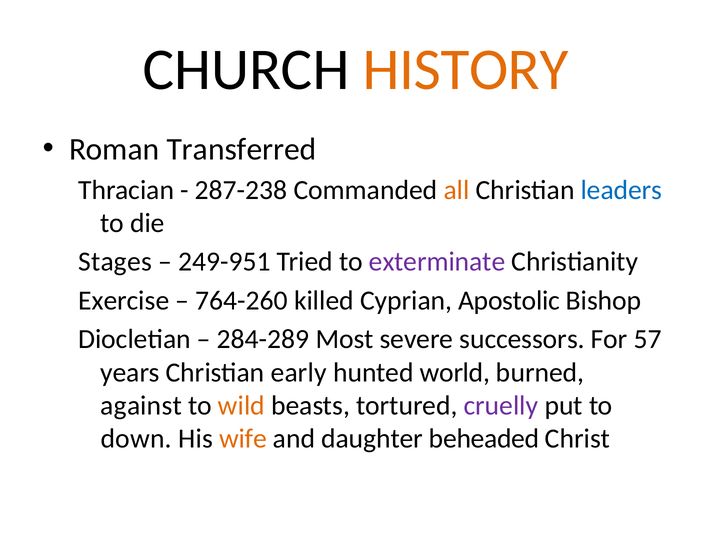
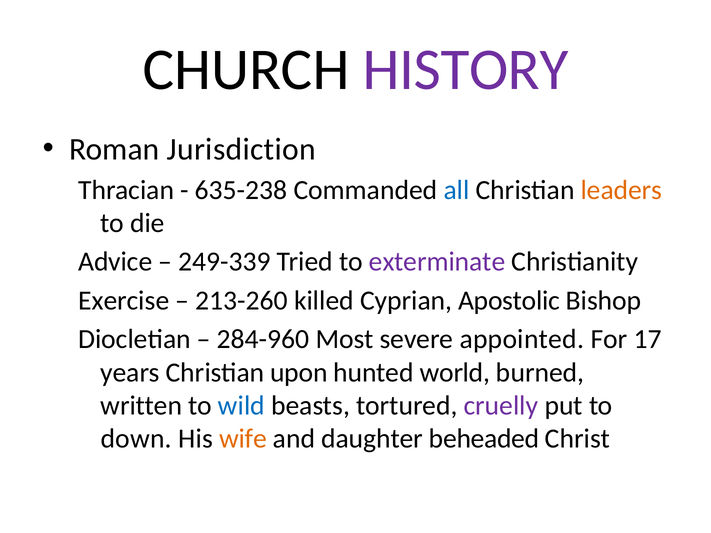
HISTORY colour: orange -> purple
Transferred: Transferred -> Jurisdiction
287-238: 287-238 -> 635-238
all colour: orange -> blue
leaders colour: blue -> orange
Stages: Stages -> Advice
249-951: 249-951 -> 249-339
764-260: 764-260 -> 213-260
284-289: 284-289 -> 284-960
successors: successors -> appointed
57: 57 -> 17
early: early -> upon
against: against -> written
wild colour: orange -> blue
